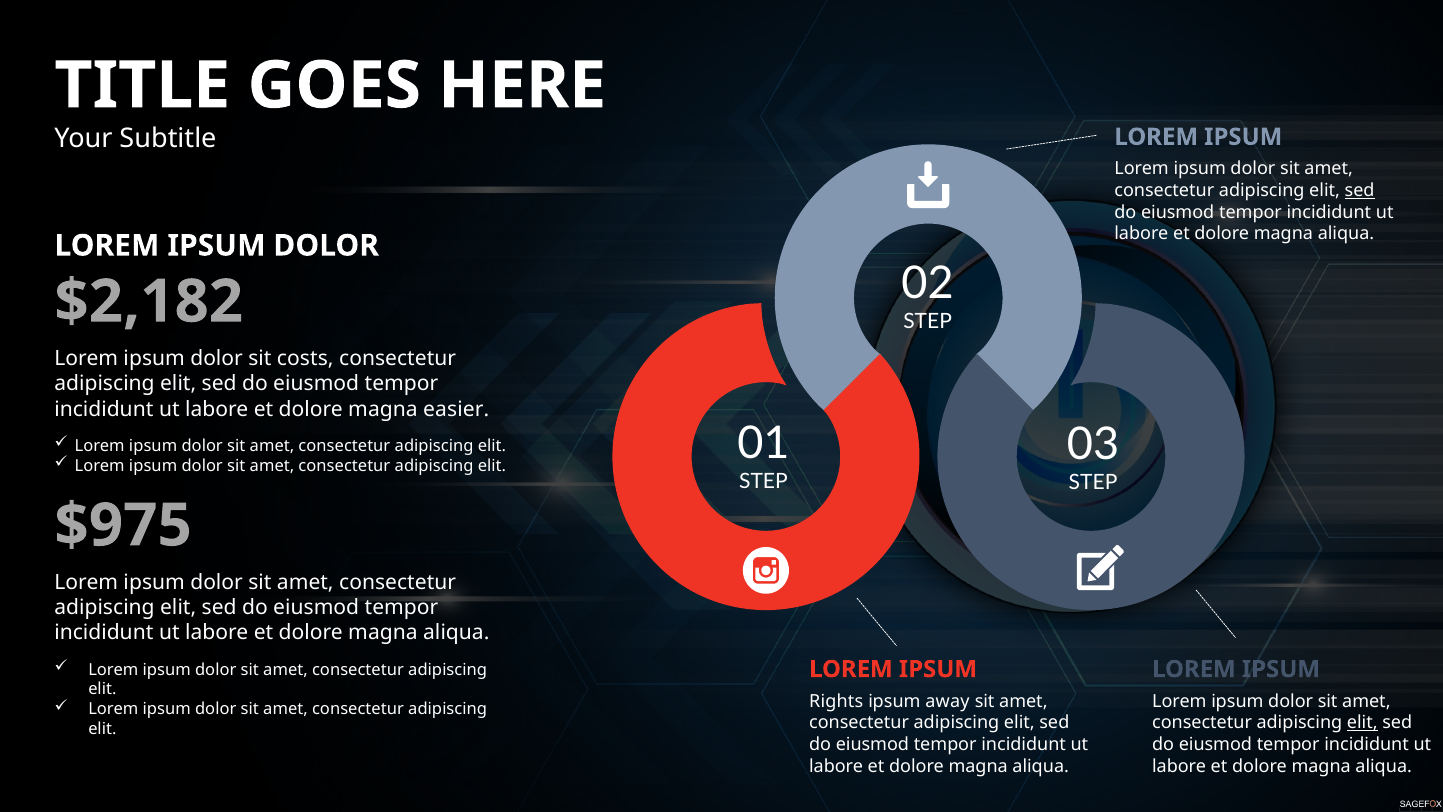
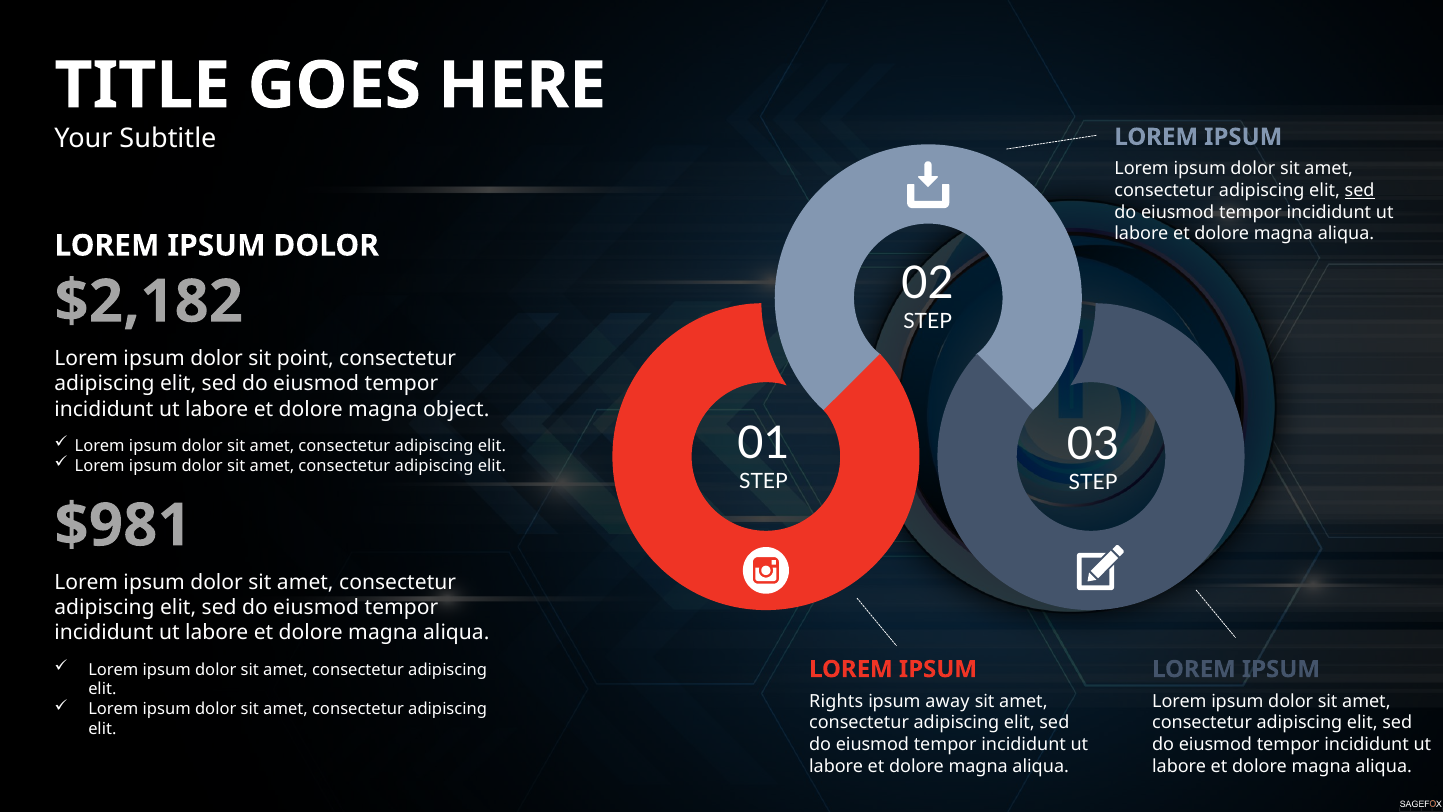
costs: costs -> point
easier: easier -> object
$975: $975 -> $981
elit at (1362, 723) underline: present -> none
